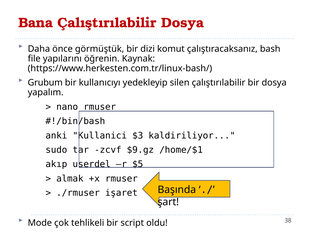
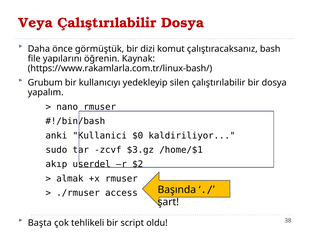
Bana: Bana -> Veya
https://www.herkesten.com.tr/linux-bash/: https://www.herkesten.com.tr/linux-bash/ -> https://www.rakamlarla.com.tr/linux-bash/
$3: $3 -> $0
$9.gz: $9.gz -> $3.gz
$5: $5 -> $2
işaret: işaret -> access
Mode: Mode -> Başta
